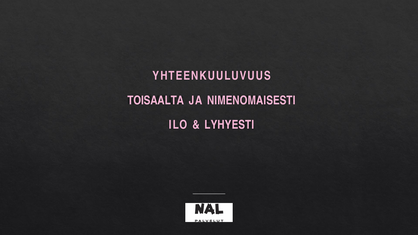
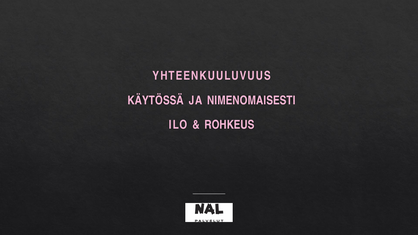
TOISAALTA: TOISAALTA -> KÄYTÖSSÄ
LYHYESTI: LYHYESTI -> ROHKEUS
